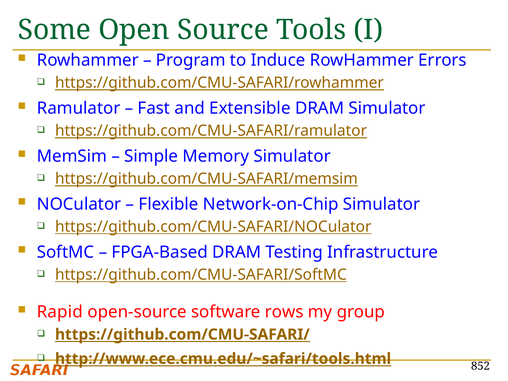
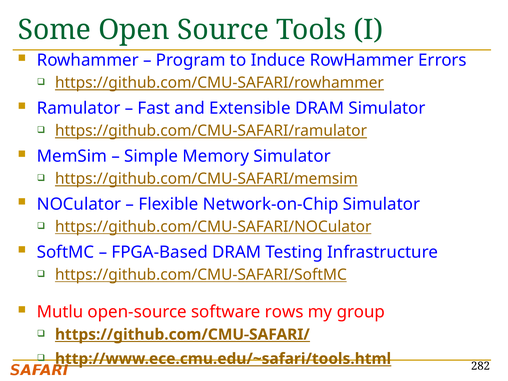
Rapid: Rapid -> Mutlu
852: 852 -> 282
